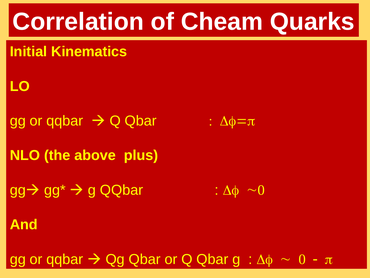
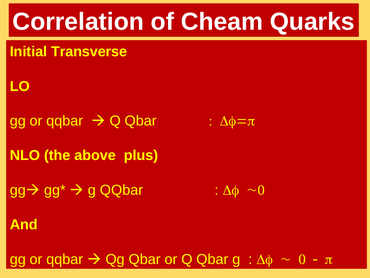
Kinematics: Kinematics -> Transverse
